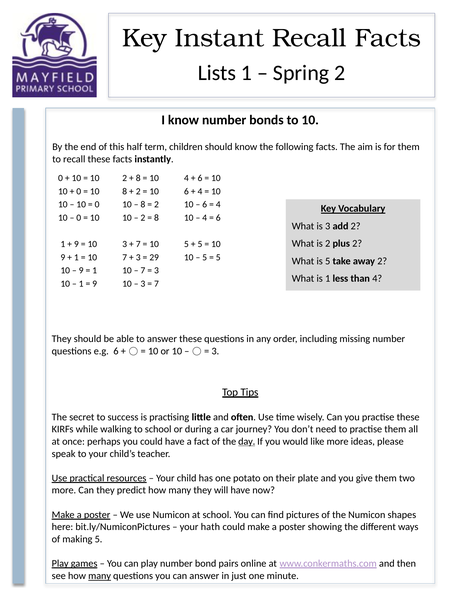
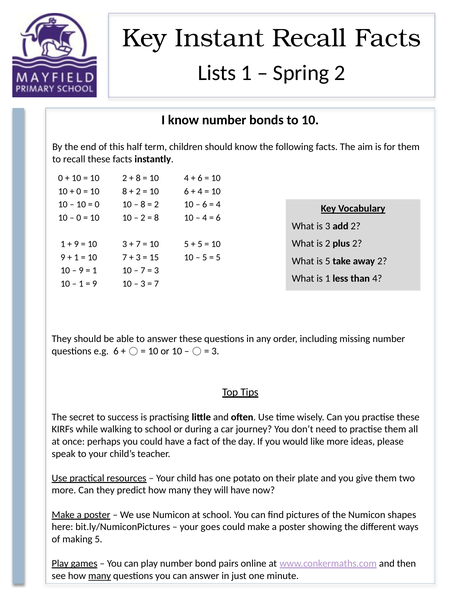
29: 29 -> 15
day underline: present -> none
hath: hath -> goes
